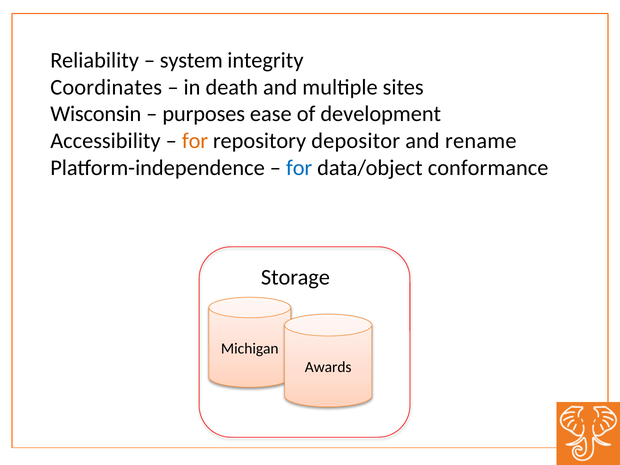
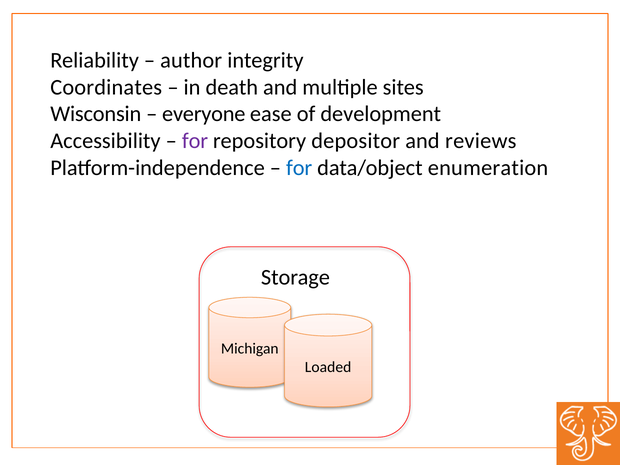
system: system -> author
purposes: purposes -> everyone
for at (195, 141) colour: orange -> purple
rename: rename -> reviews
conformance: conformance -> enumeration
Awards: Awards -> Loaded
